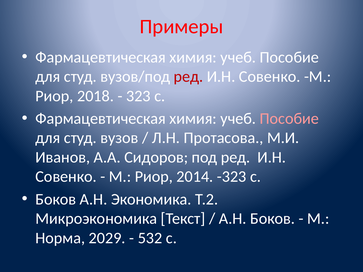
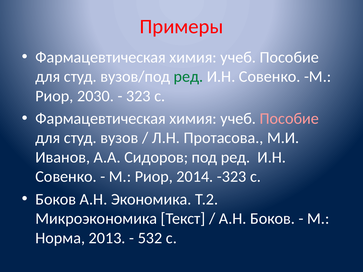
ред at (188, 77) colour: red -> green
2018: 2018 -> 2030
2029: 2029 -> 2013
